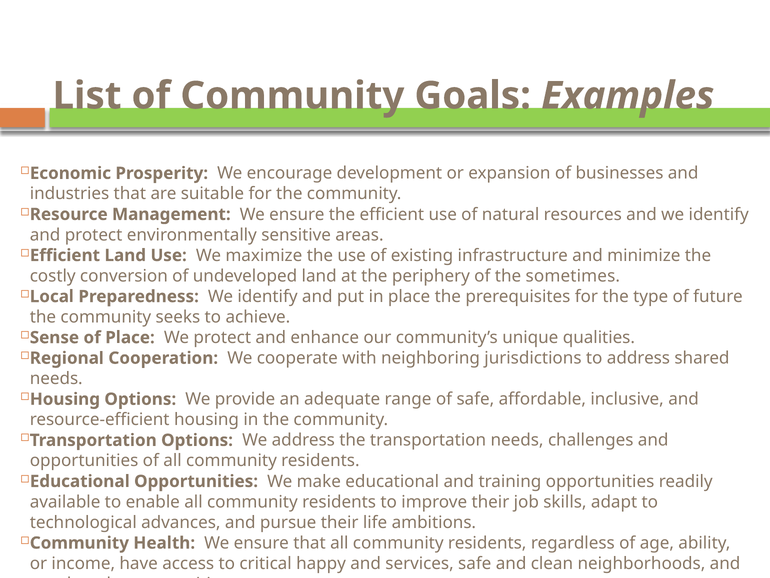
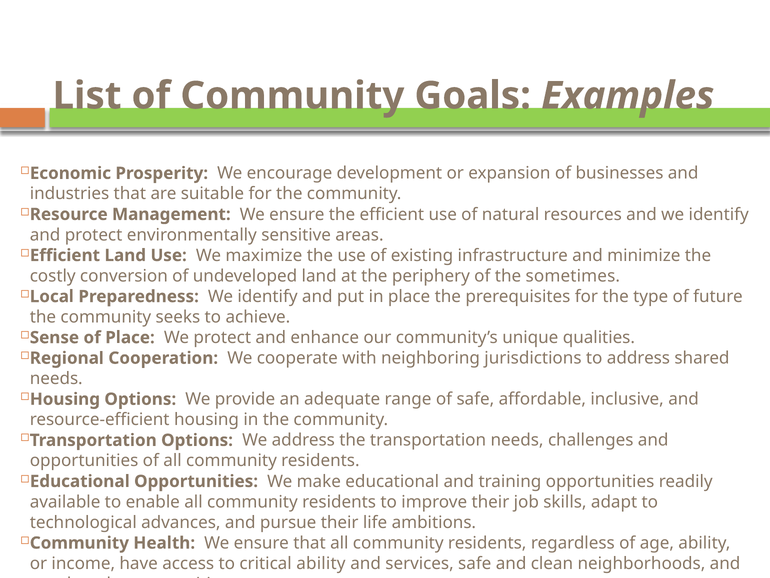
critical happy: happy -> ability
